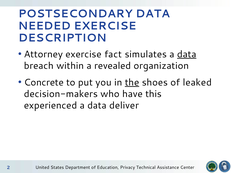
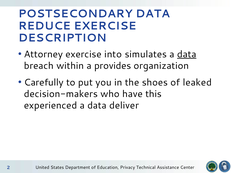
NEEDED: NEEDED -> REDUCE
fact: fact -> into
revealed: revealed -> provides
Concrete: Concrete -> Carefully
the underline: present -> none
